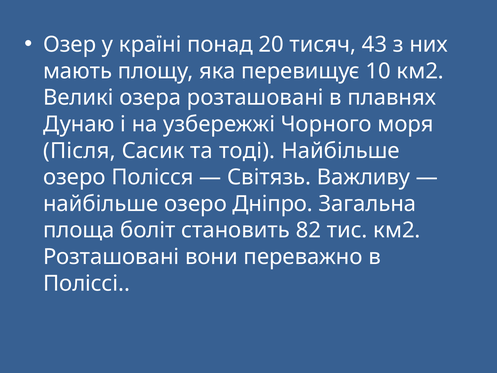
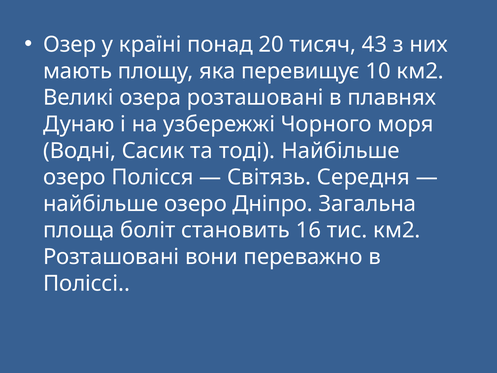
Після: Після -> Водні
Важливу: Важливу -> Середня
82: 82 -> 16
